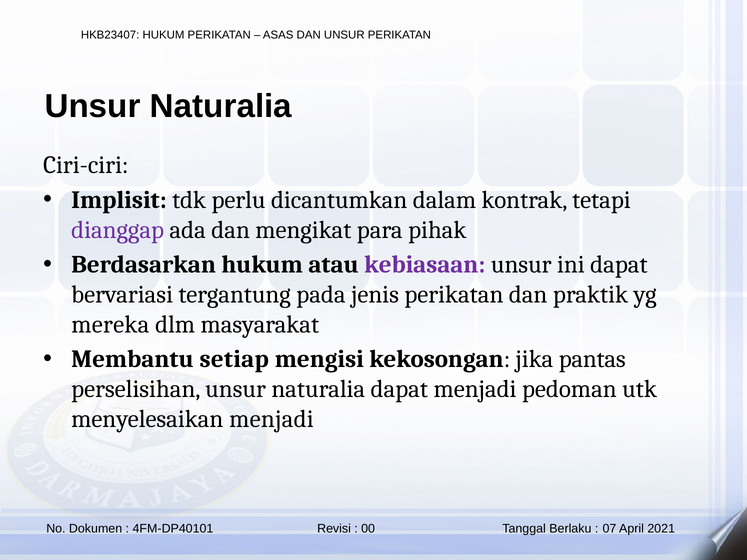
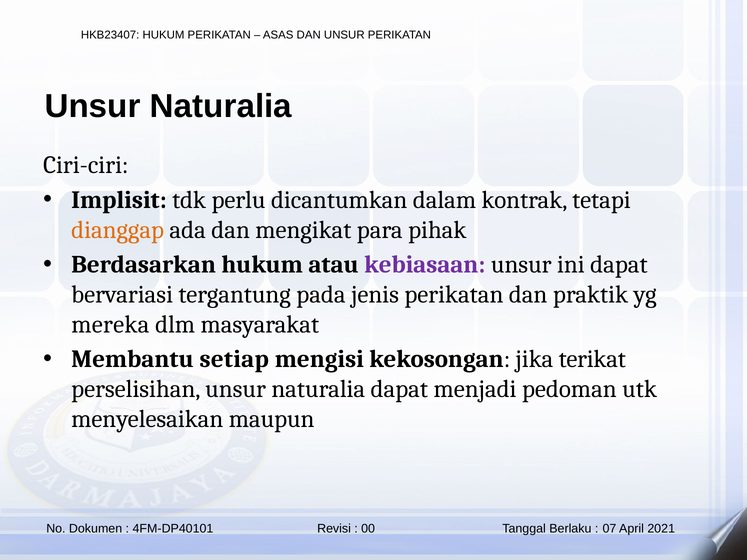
dianggap colour: purple -> orange
pantas: pantas -> terikat
menyelesaikan menjadi: menjadi -> maupun
